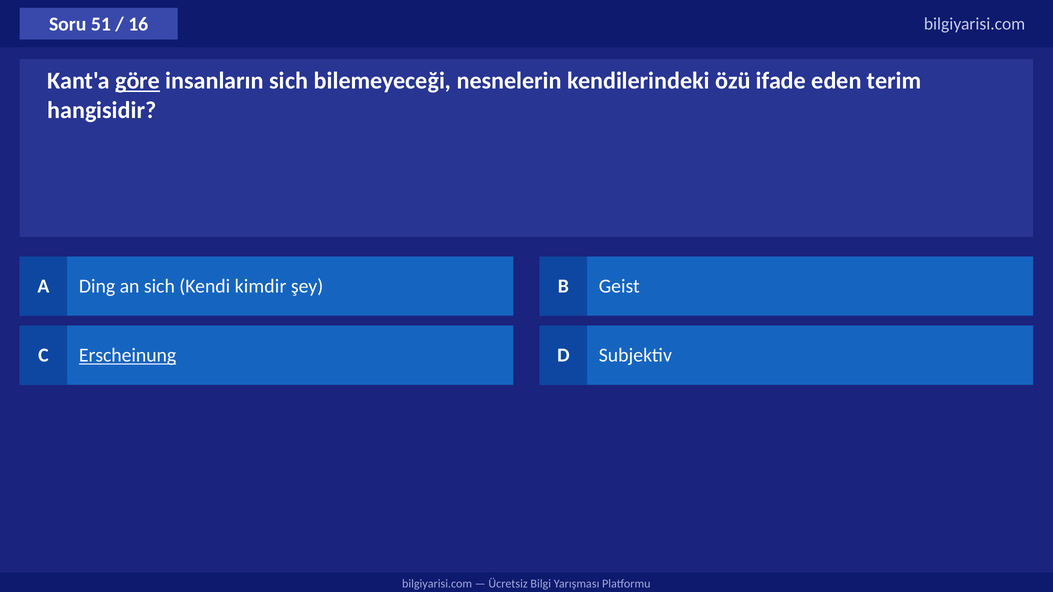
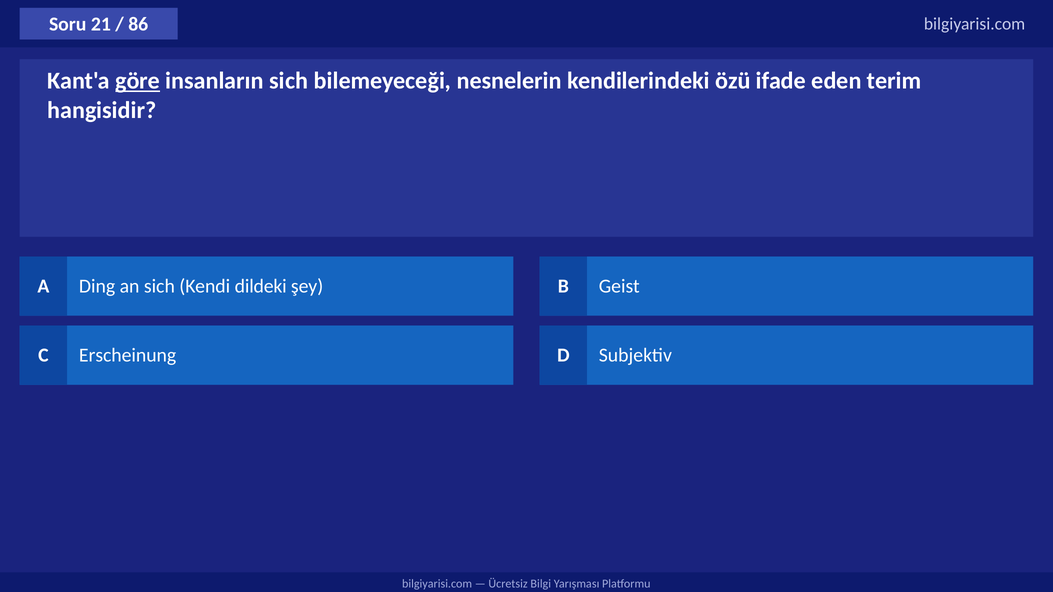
51: 51 -> 21
16: 16 -> 86
kimdir: kimdir -> dildeki
Erscheinung underline: present -> none
